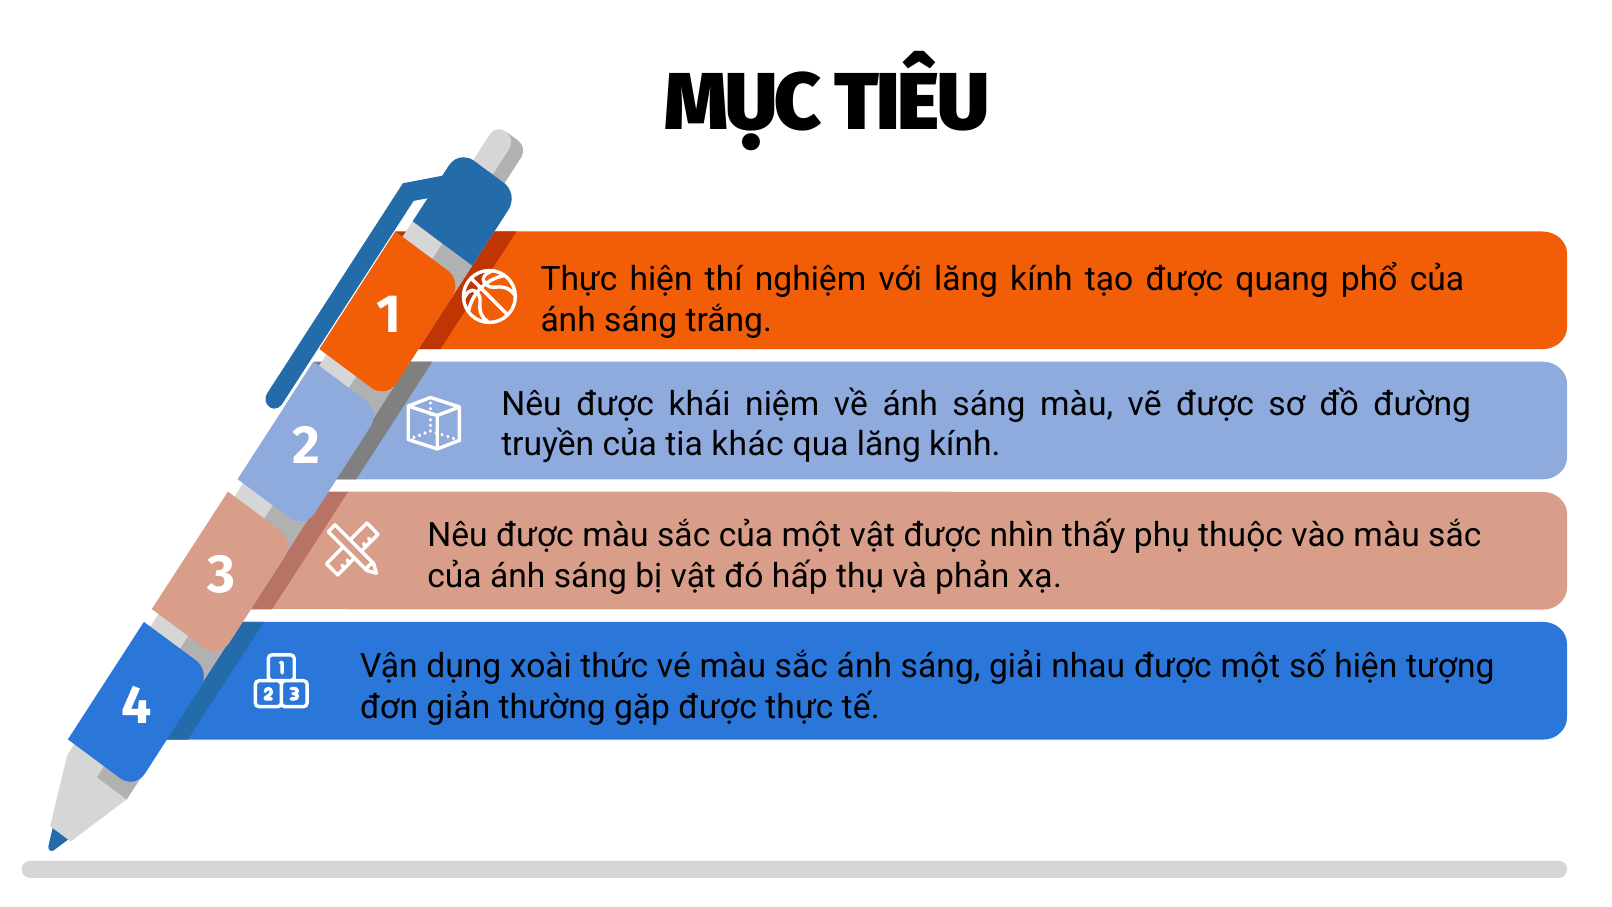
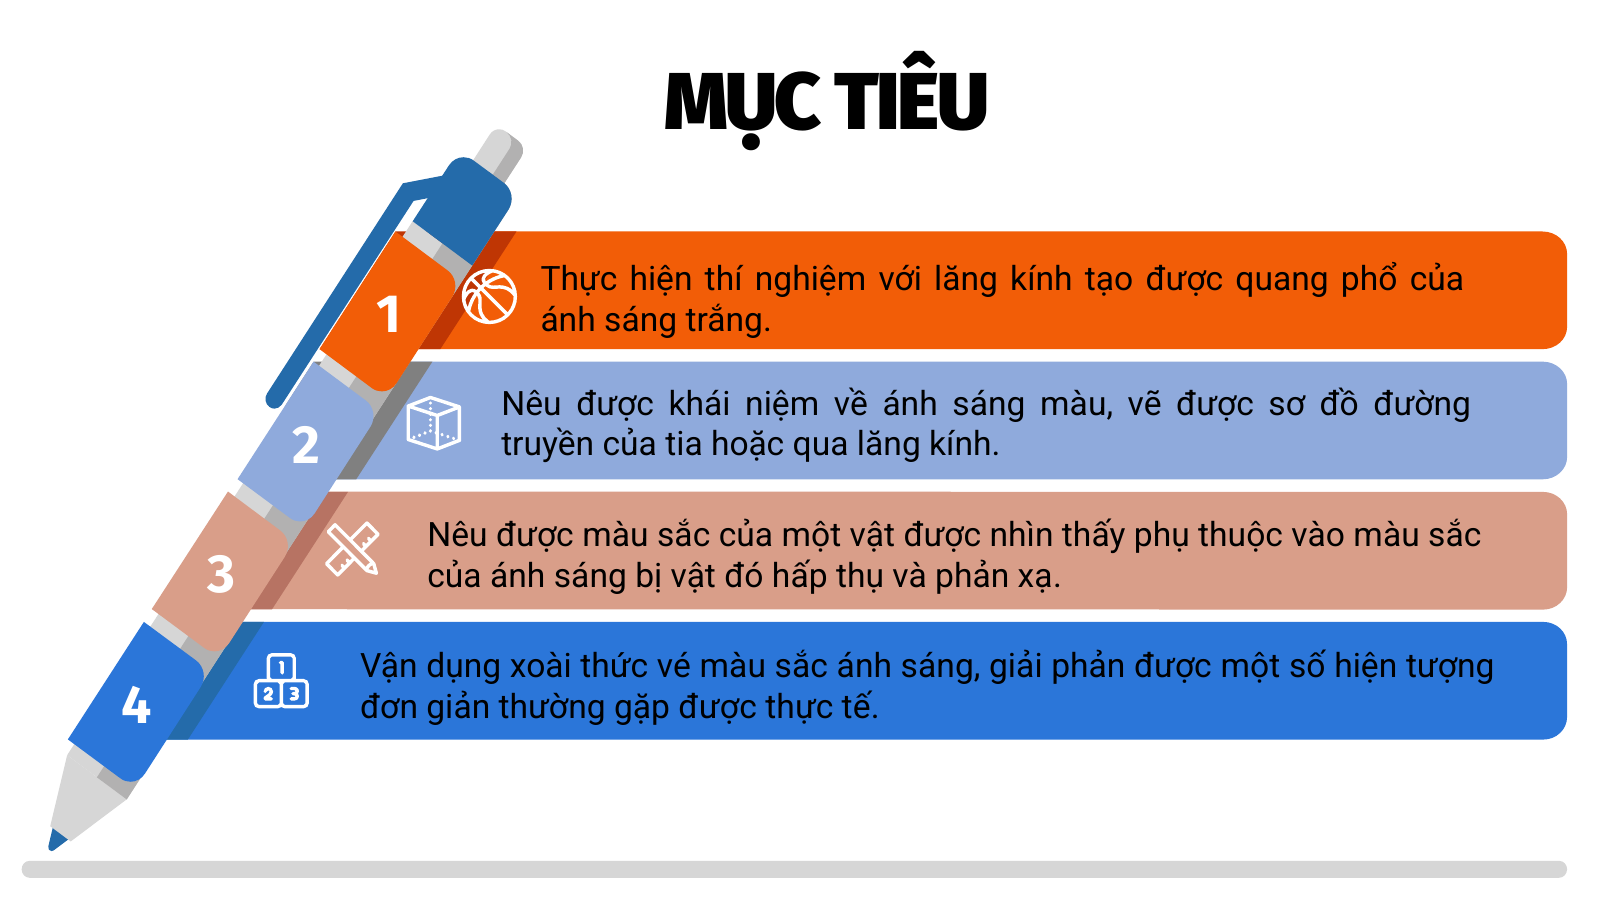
khác: khác -> hoặc
giải nhau: nhau -> phản
